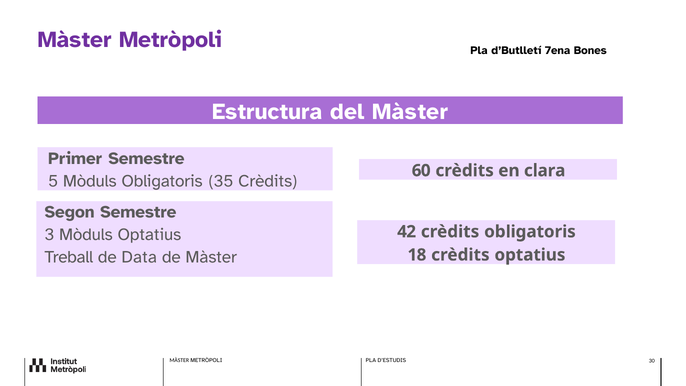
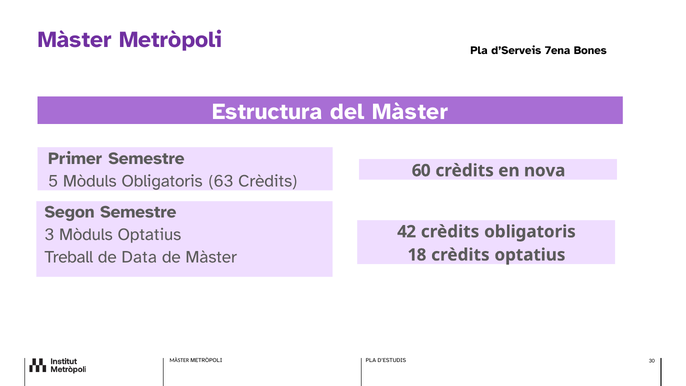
d’Butlletí: d’Butlletí -> d’Serveis
clara: clara -> nova
35: 35 -> 63
